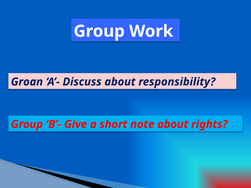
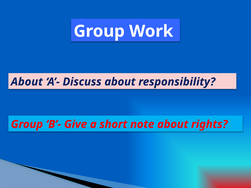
Groan at (27, 82): Groan -> About
